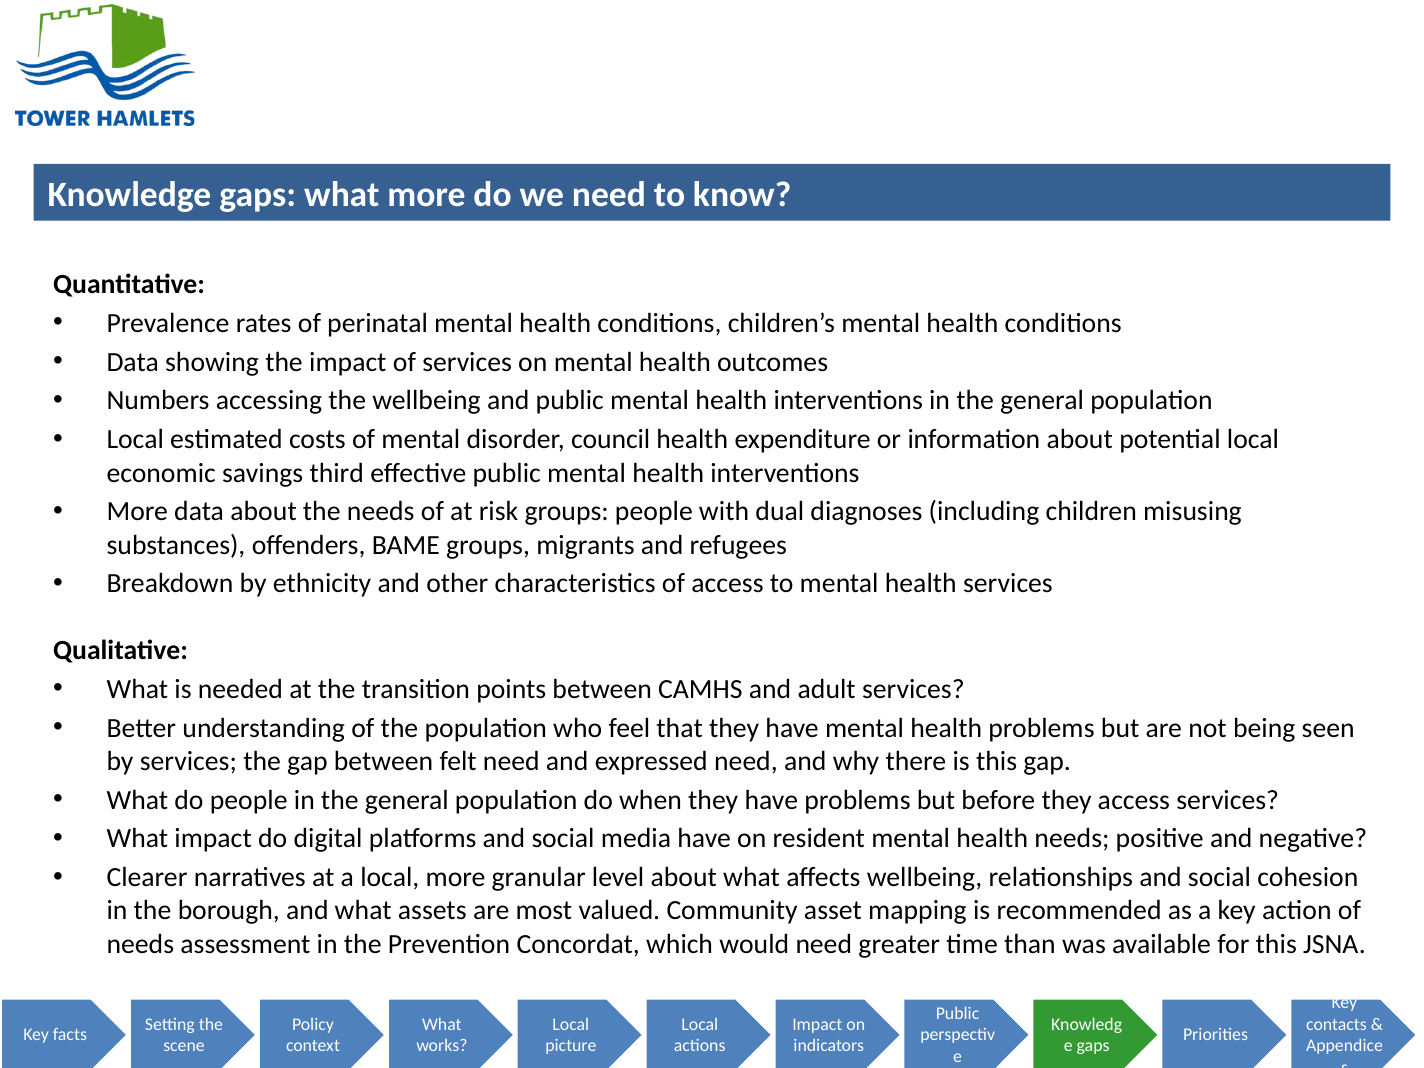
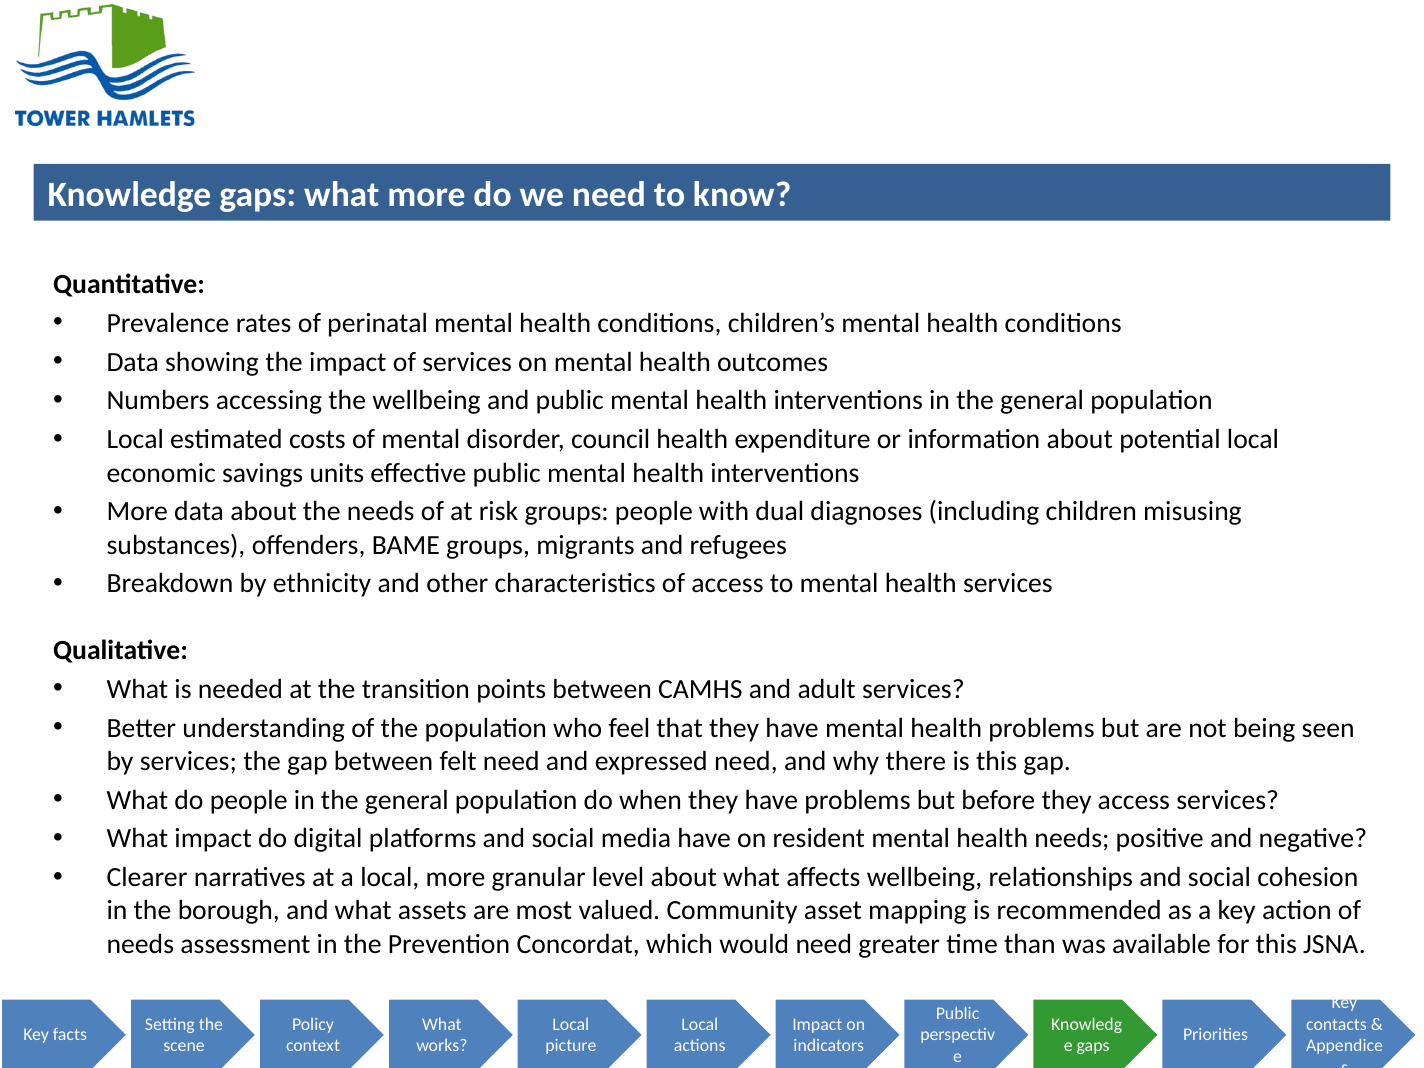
third: third -> units
